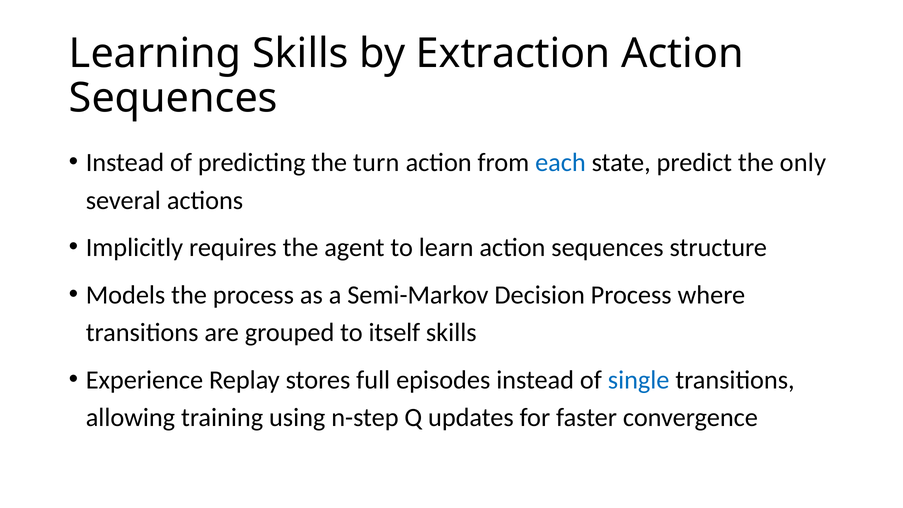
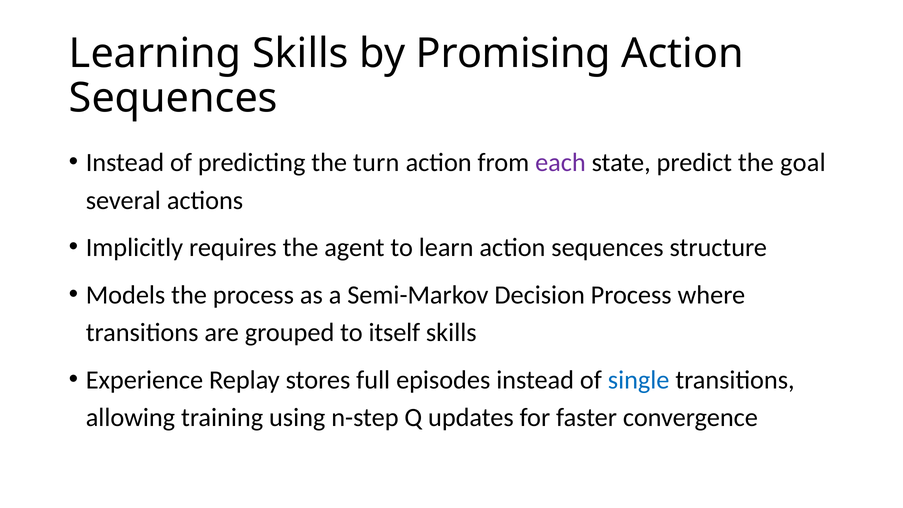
Extraction: Extraction -> Promising
each colour: blue -> purple
only: only -> goal
